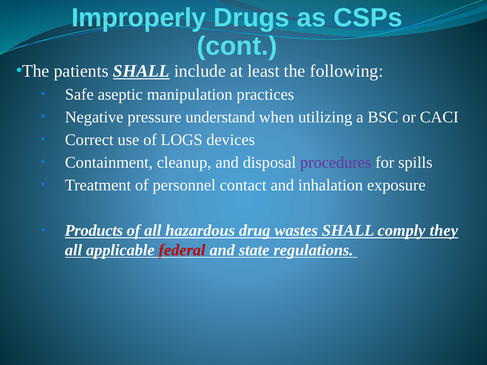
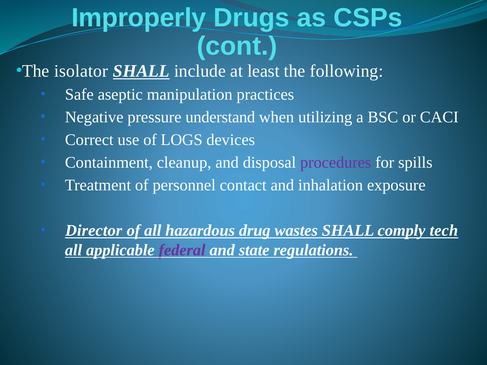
patients: patients -> isolator
Products: Products -> Director
they: they -> tech
federal colour: red -> purple
